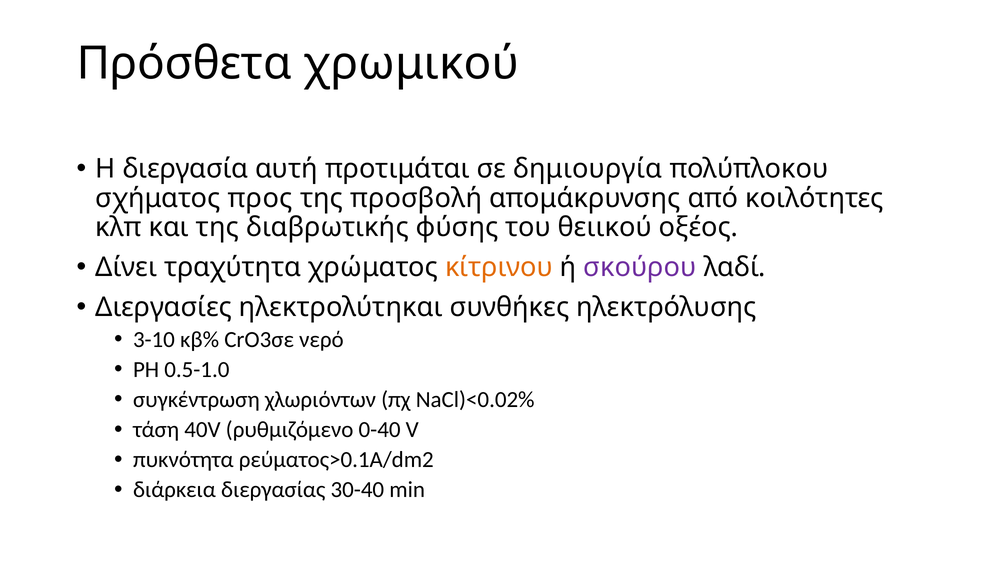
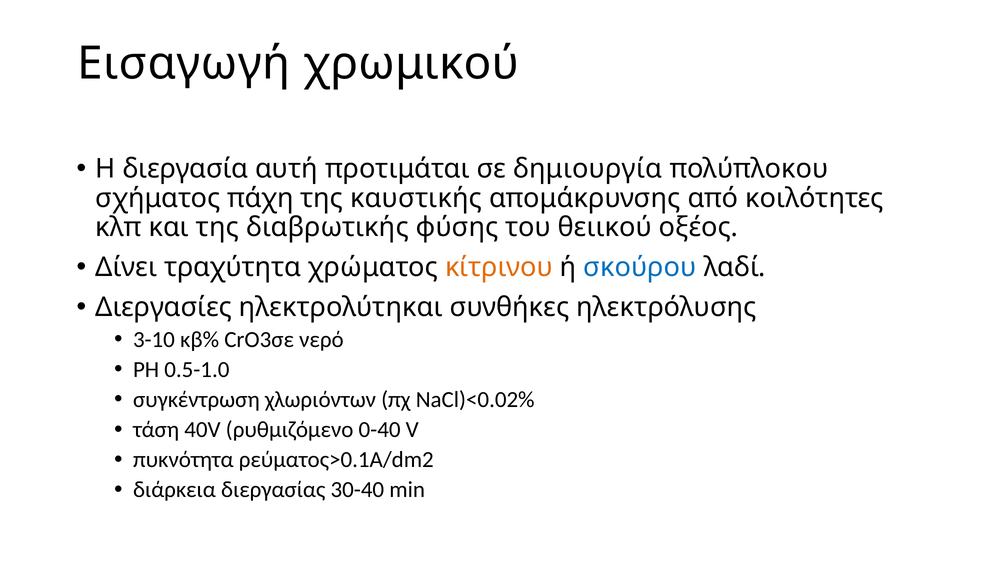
Πρόσθετα: Πρόσθετα -> Εισαγωγή
προς: προς -> πάχη
προσβολή: προσβολή -> καυστικής
σκούρου colour: purple -> blue
